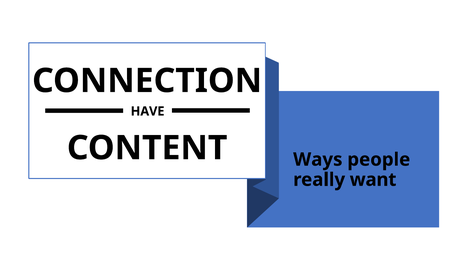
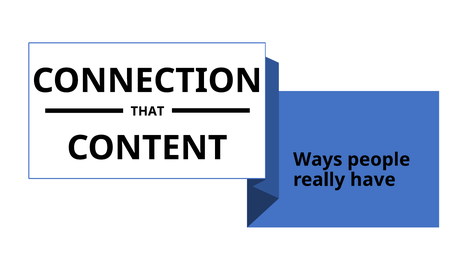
HAVE: HAVE -> THAT
want: want -> have
